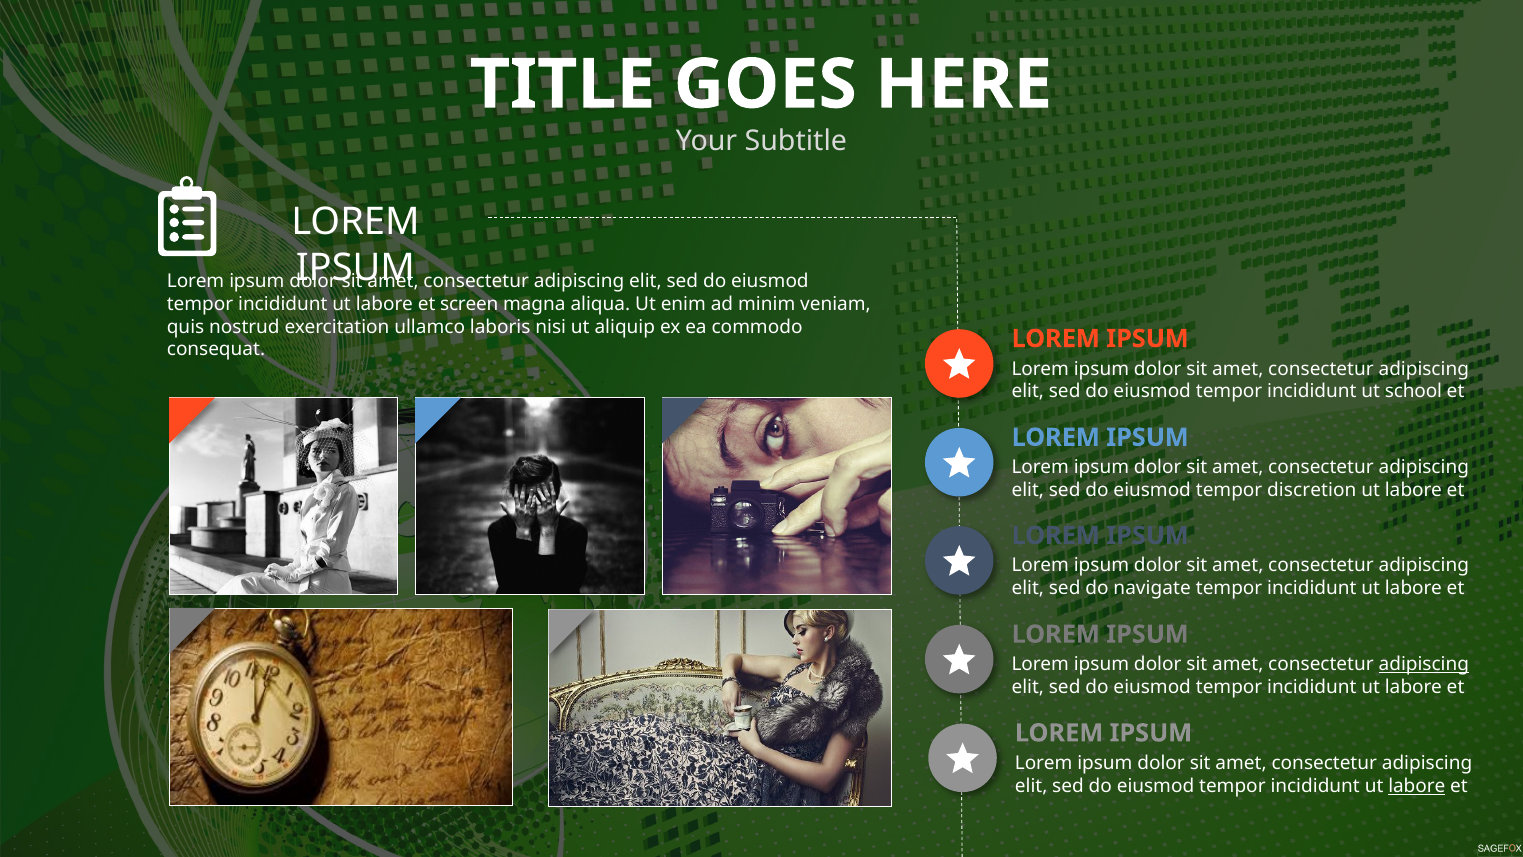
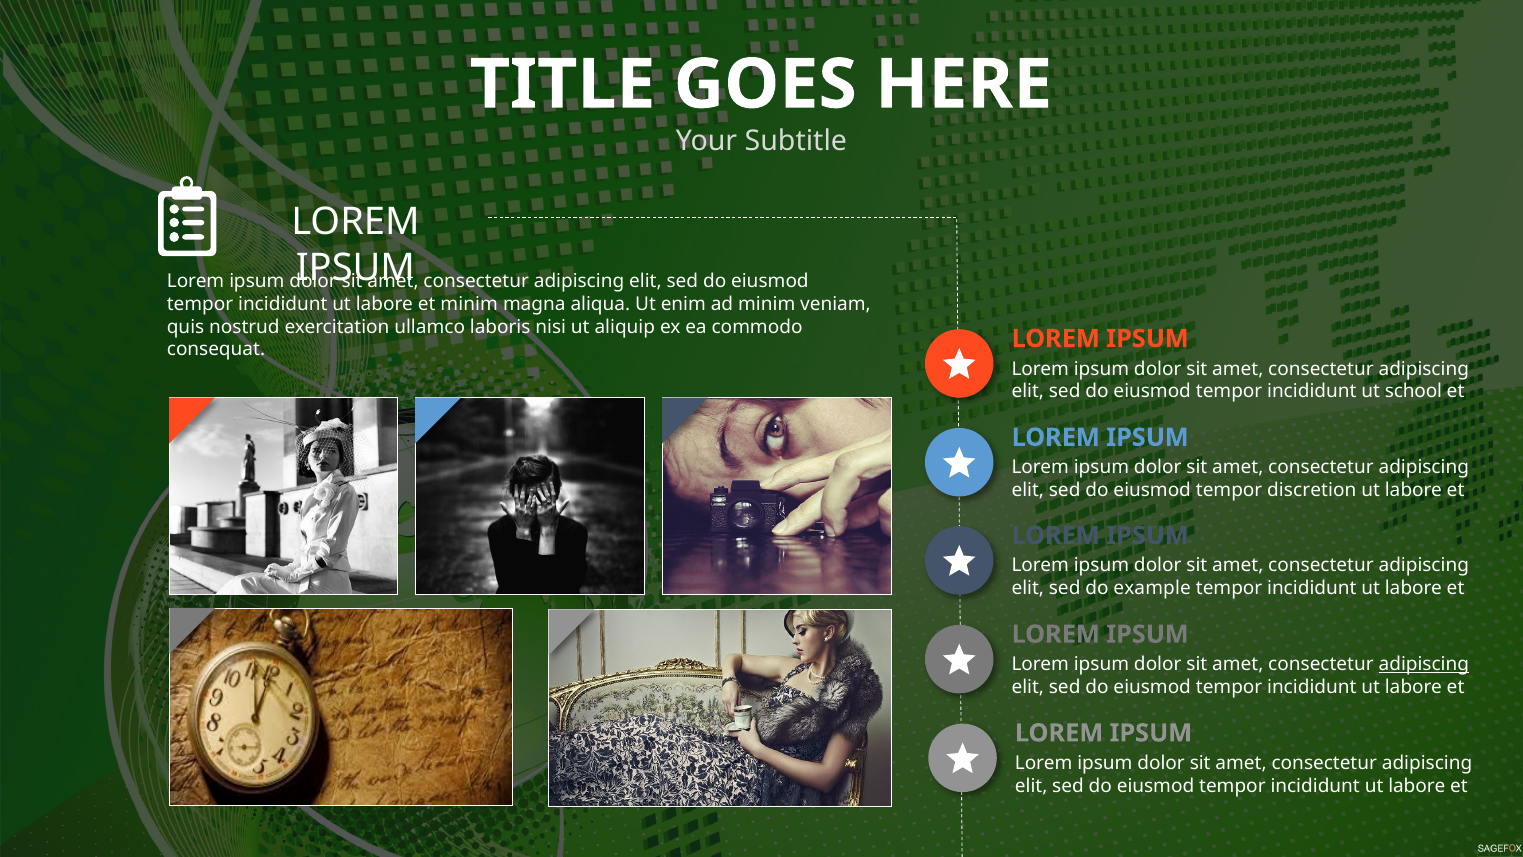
et screen: screen -> minim
navigate: navigate -> example
labore at (1417, 786) underline: present -> none
